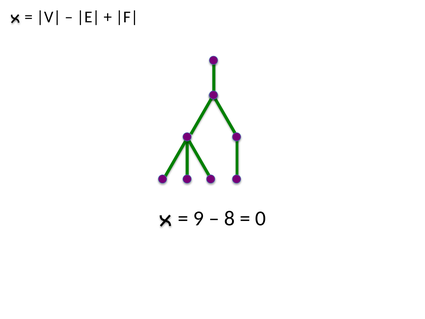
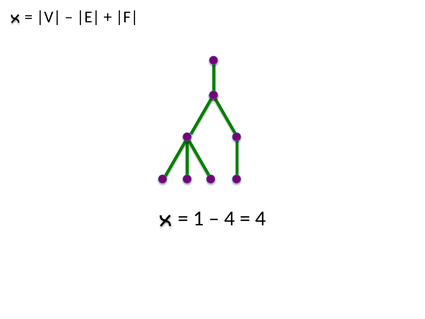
9: 9 -> 1
8 at (230, 218): 8 -> 4
0 at (260, 218): 0 -> 4
